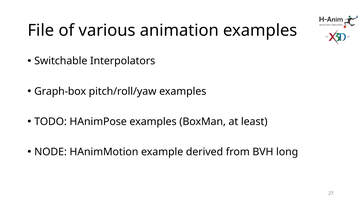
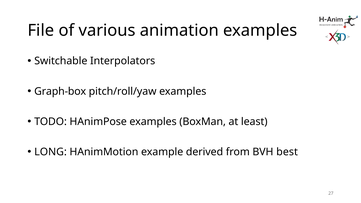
NODE: NODE -> LONG
long: long -> best
